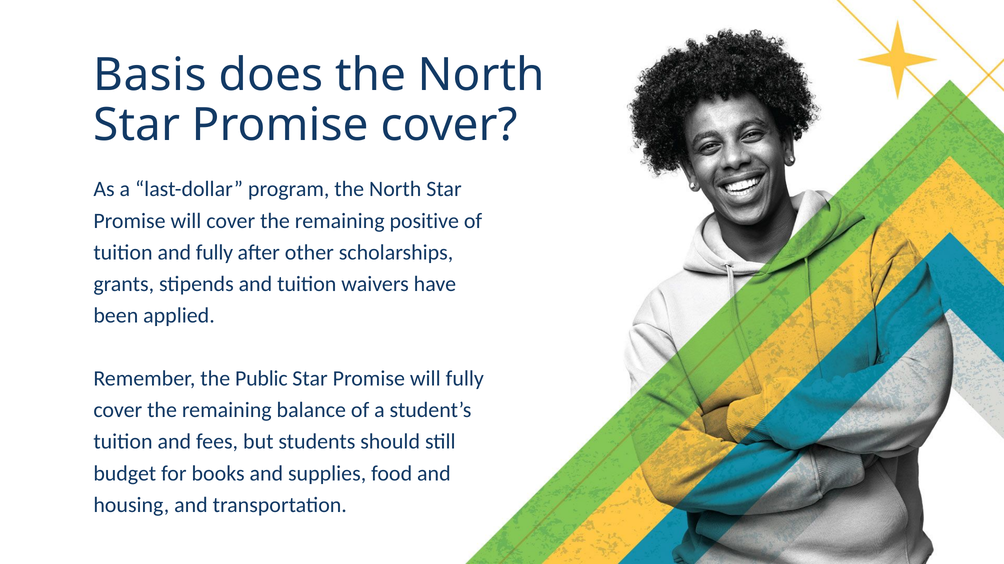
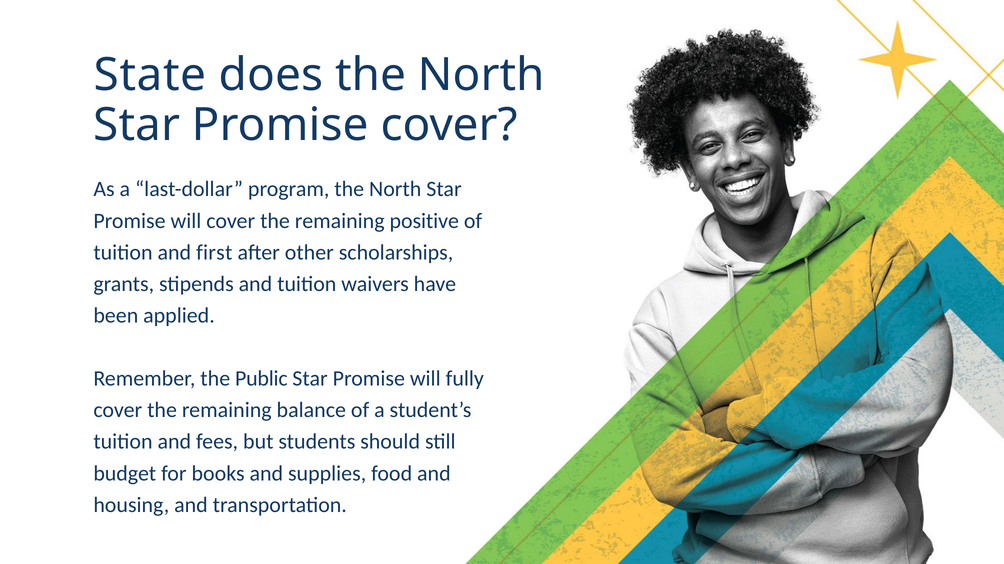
Basis: Basis -> State
and fully: fully -> first
